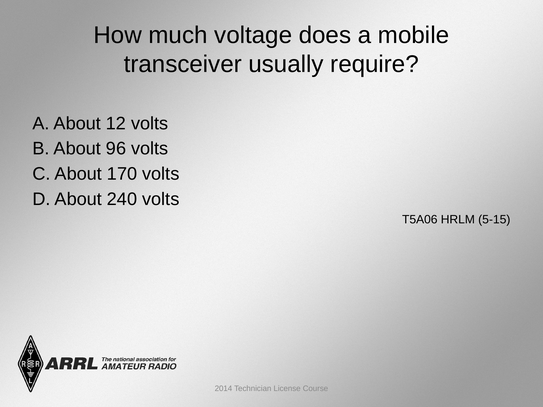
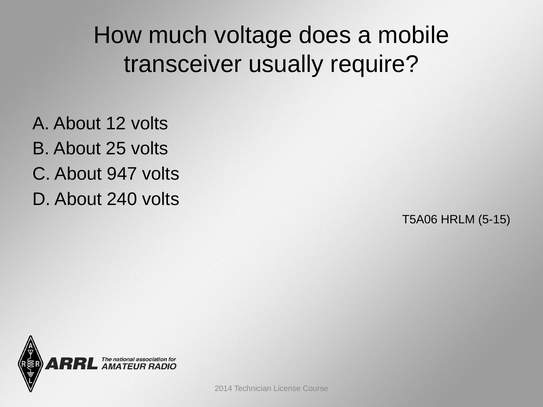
96: 96 -> 25
170: 170 -> 947
